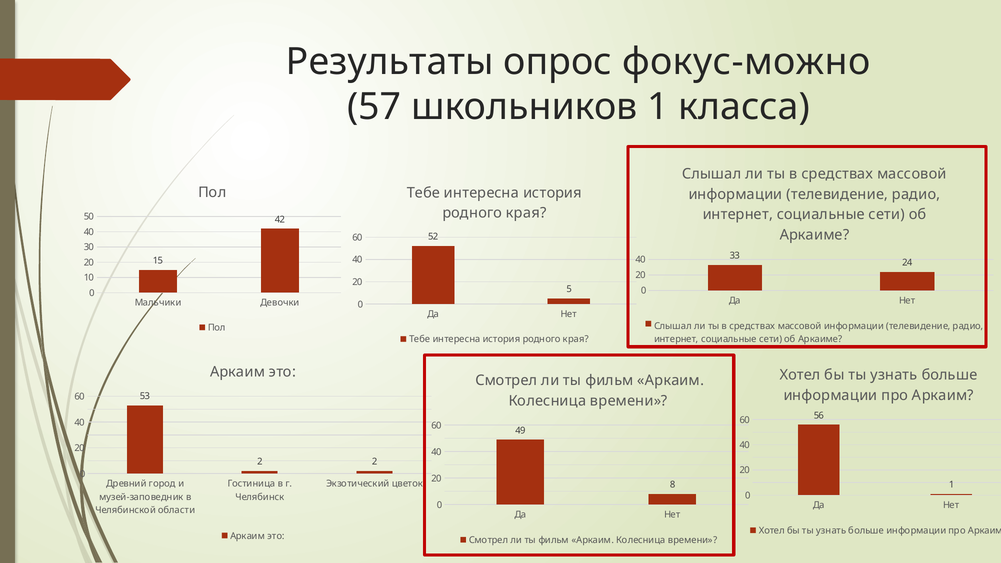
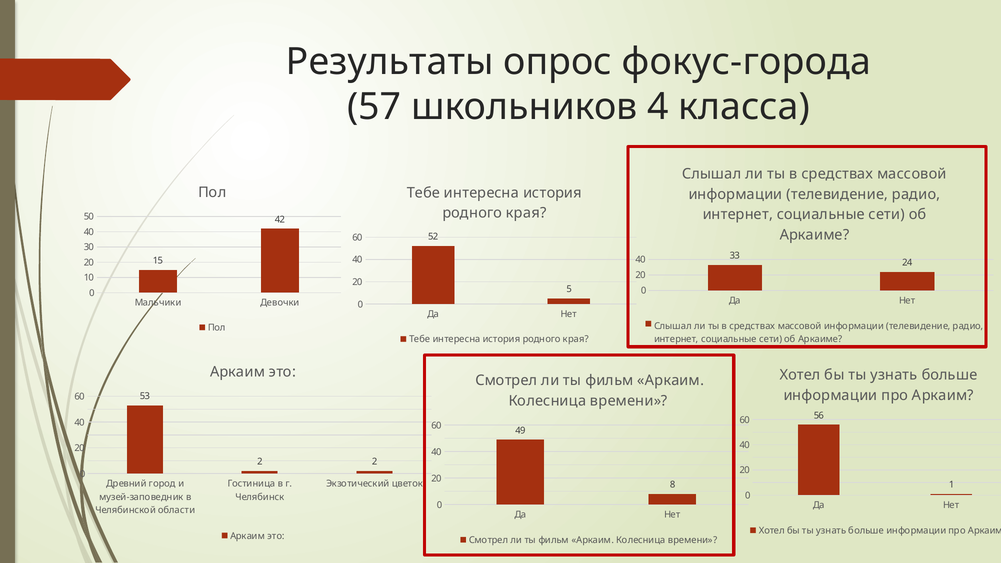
фокус-можно: фокус-можно -> фокус-города
школьников 1: 1 -> 4
